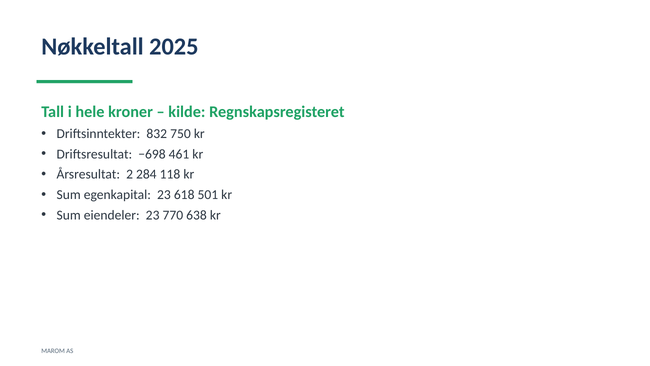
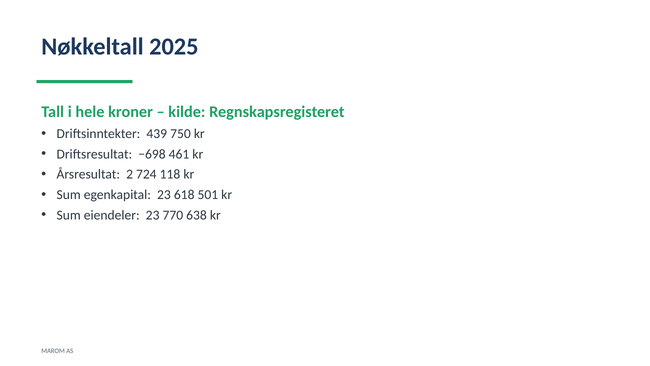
832: 832 -> 439
284: 284 -> 724
